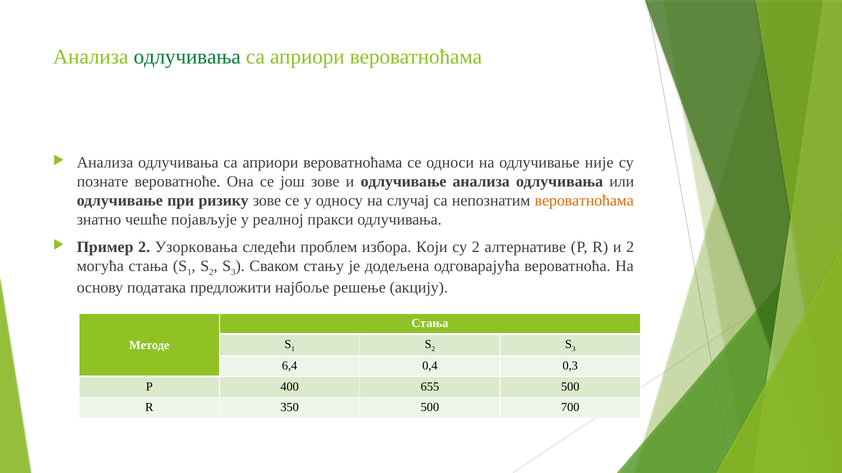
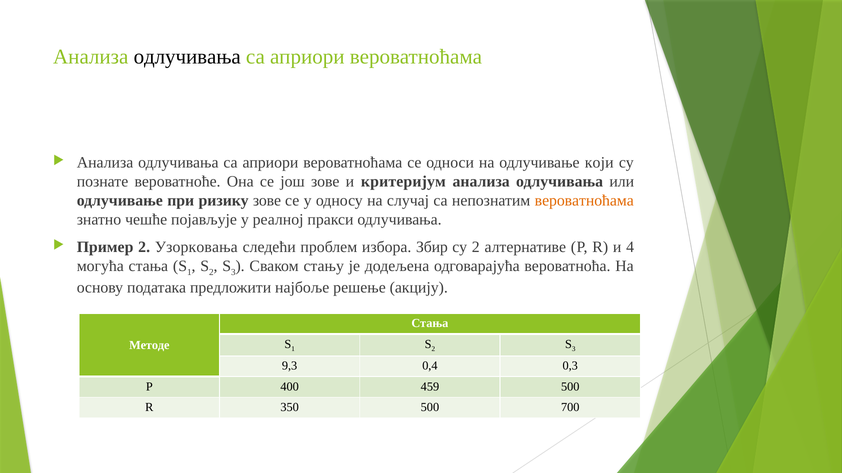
одлучивања at (187, 57) colour: green -> black
није: није -> који
и одлучивање: одлучивање -> критеријум
Који: Који -> Збир
и 2: 2 -> 4
6,4: 6,4 -> 9,3
655: 655 -> 459
